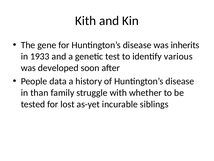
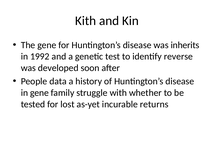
1933: 1933 -> 1992
various: various -> reverse
in than: than -> gene
siblings: siblings -> returns
